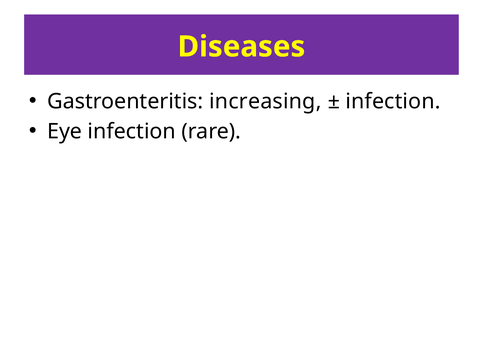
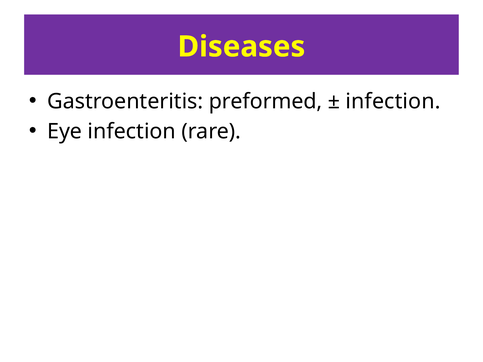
increasing: increasing -> preformed
